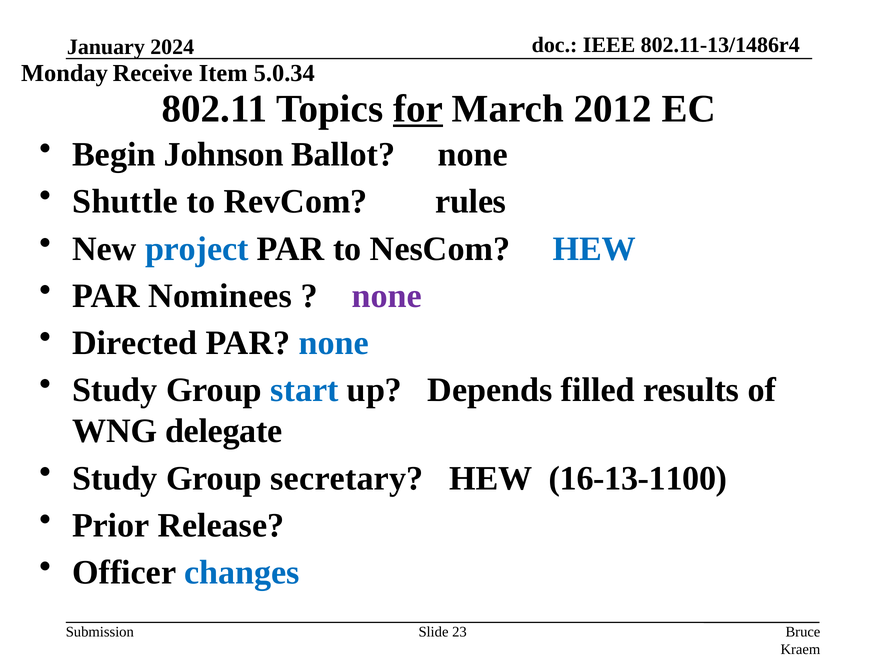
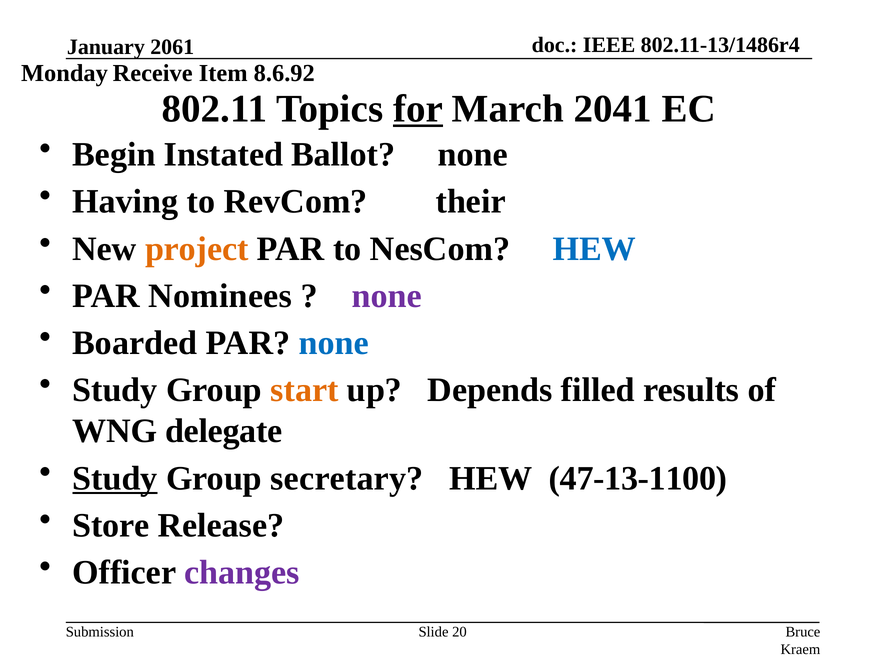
2024: 2024 -> 2061
5.0.34: 5.0.34 -> 8.6.92
2012: 2012 -> 2041
Johnson: Johnson -> Instated
Shuttle: Shuttle -> Having
rules: rules -> their
project colour: blue -> orange
Directed: Directed -> Boarded
start colour: blue -> orange
Study at (115, 478) underline: none -> present
16-13-1100: 16-13-1100 -> 47-13-1100
Prior: Prior -> Store
changes colour: blue -> purple
23: 23 -> 20
